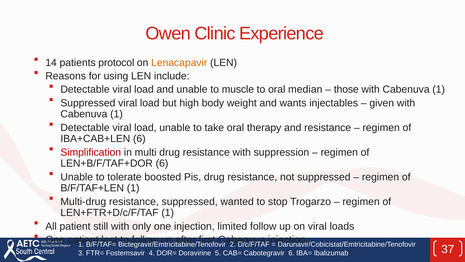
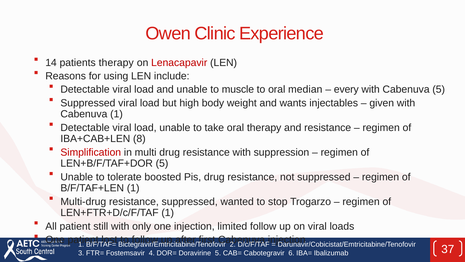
patients protocol: protocol -> therapy
Lenacapavir colour: orange -> red
those: those -> every
1 at (439, 89): 1 -> 5
IBA+CAB+LEN 6: 6 -> 8
LEN+B/F/TAF+DOR 6: 6 -> 5
